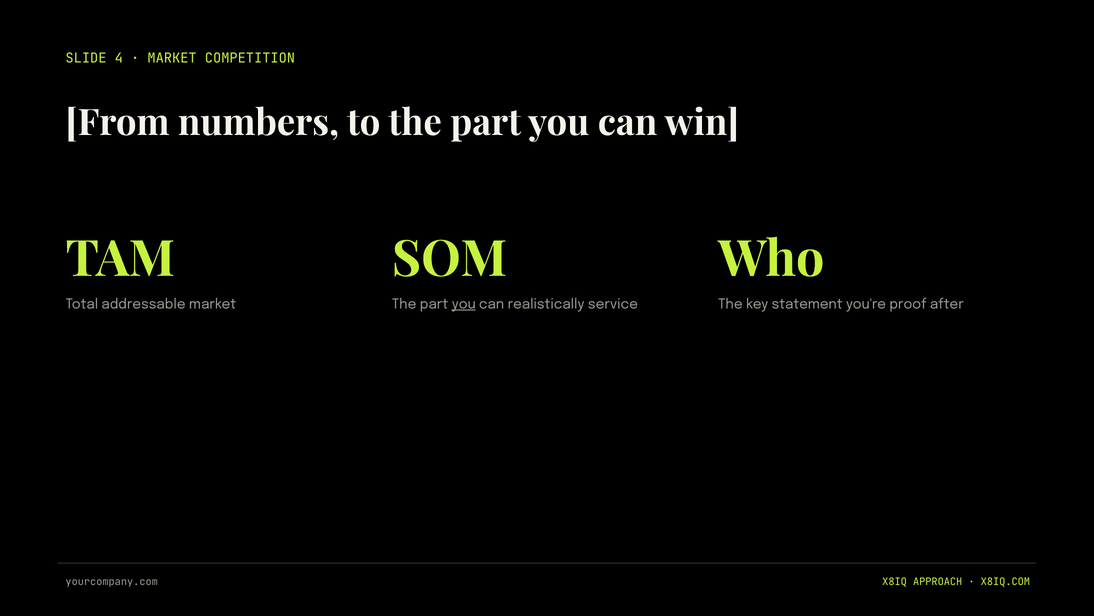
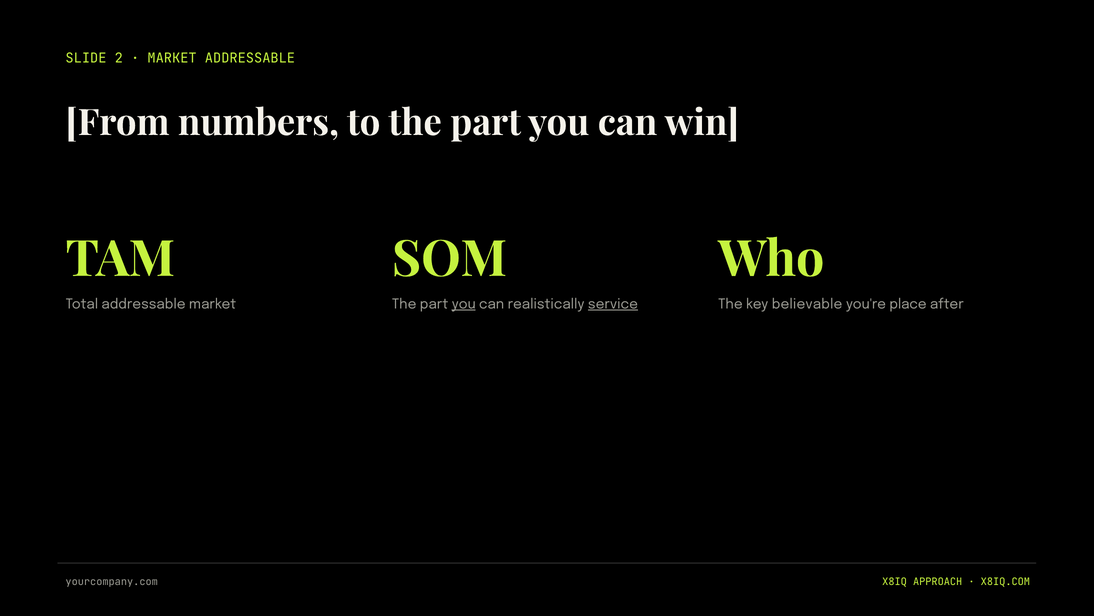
4: 4 -> 2
MARKET COMPETITION: COMPETITION -> ADDRESSABLE
service underline: none -> present
statement: statement -> believable
proof: proof -> place
